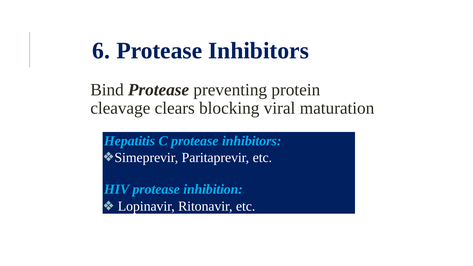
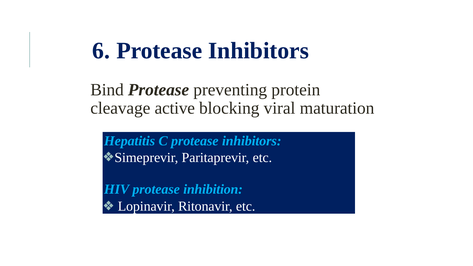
clears: clears -> active
